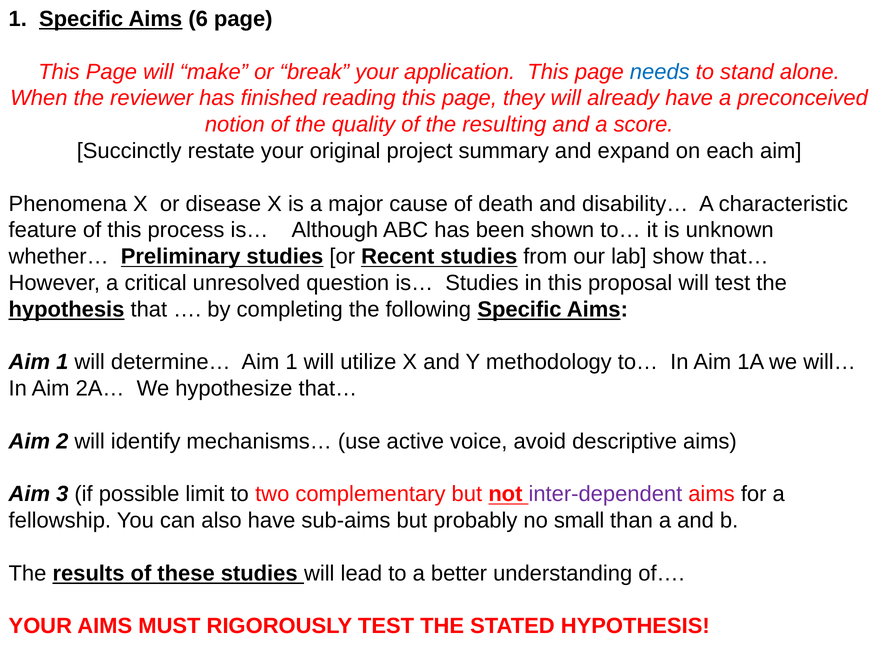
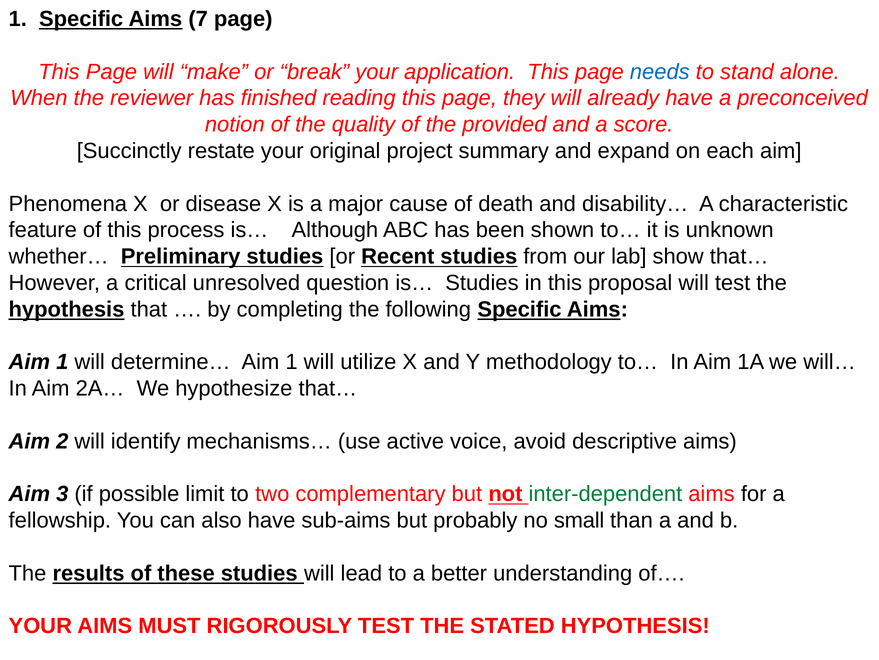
6: 6 -> 7
resulting: resulting -> provided
inter-dependent colour: purple -> green
